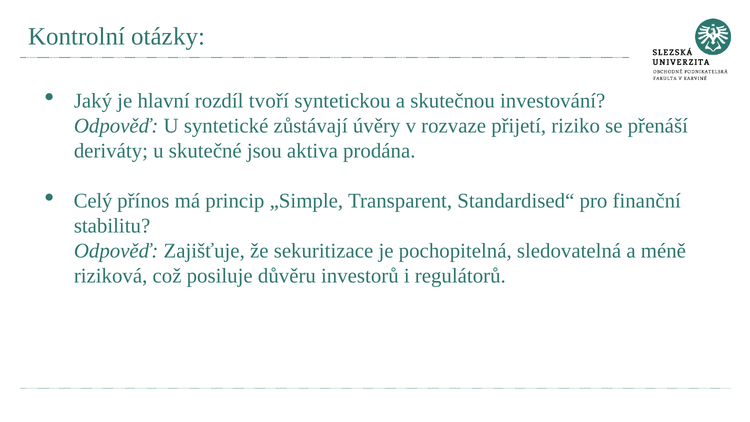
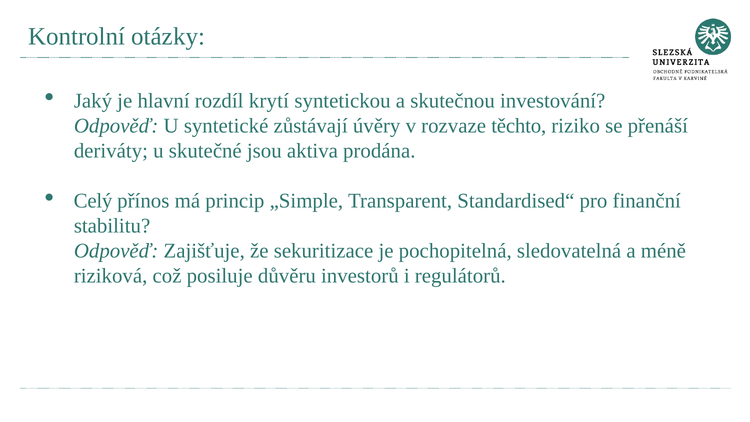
tvoří: tvoří -> krytí
přijetí: přijetí -> těchto
